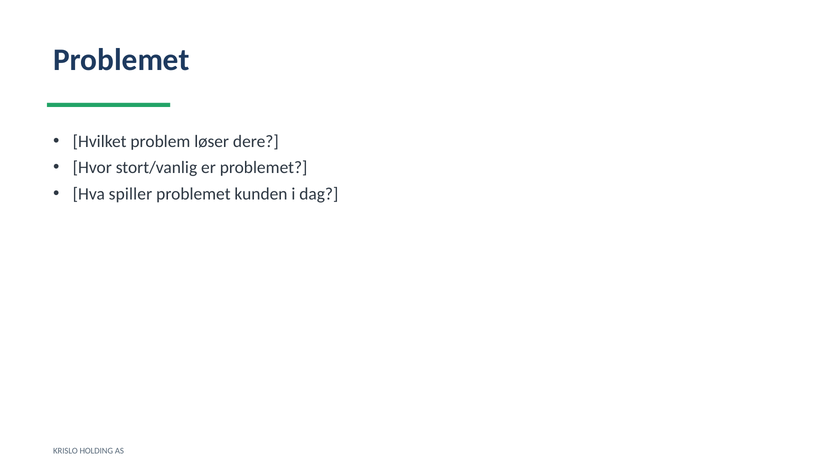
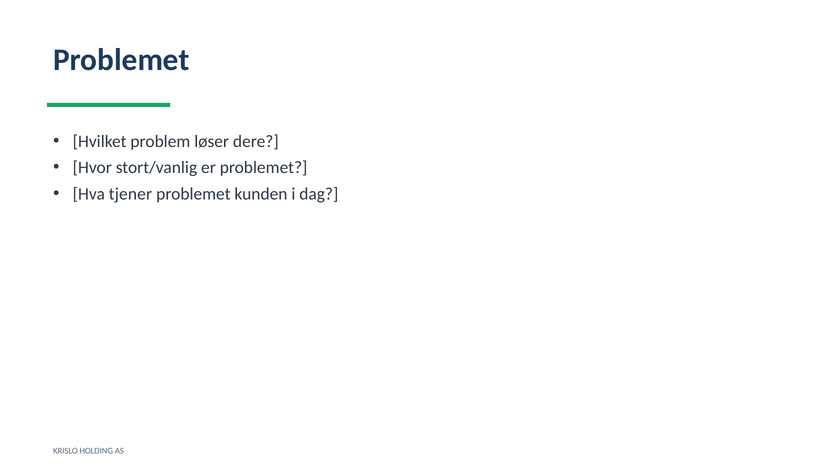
spiller: spiller -> tjener
